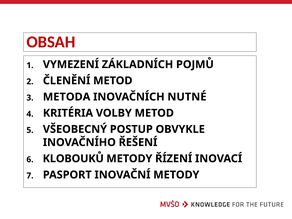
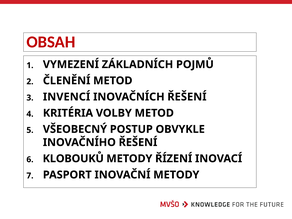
METODA: METODA -> INVENCÍ
INOVAČNÍCH NUTNÉ: NUTNÉ -> ŘEŠENÍ
